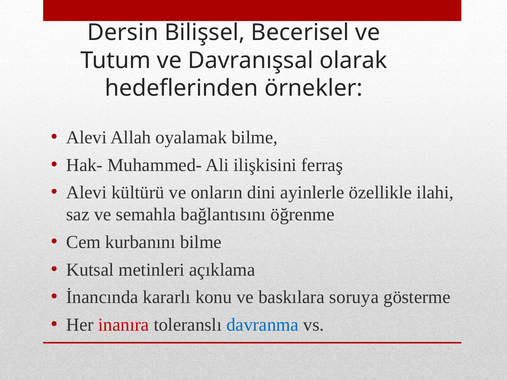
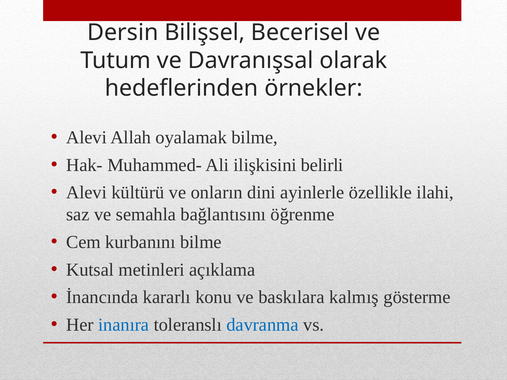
ferraş: ferraş -> belirli
soruya: soruya -> kalmış
inanıra colour: red -> blue
